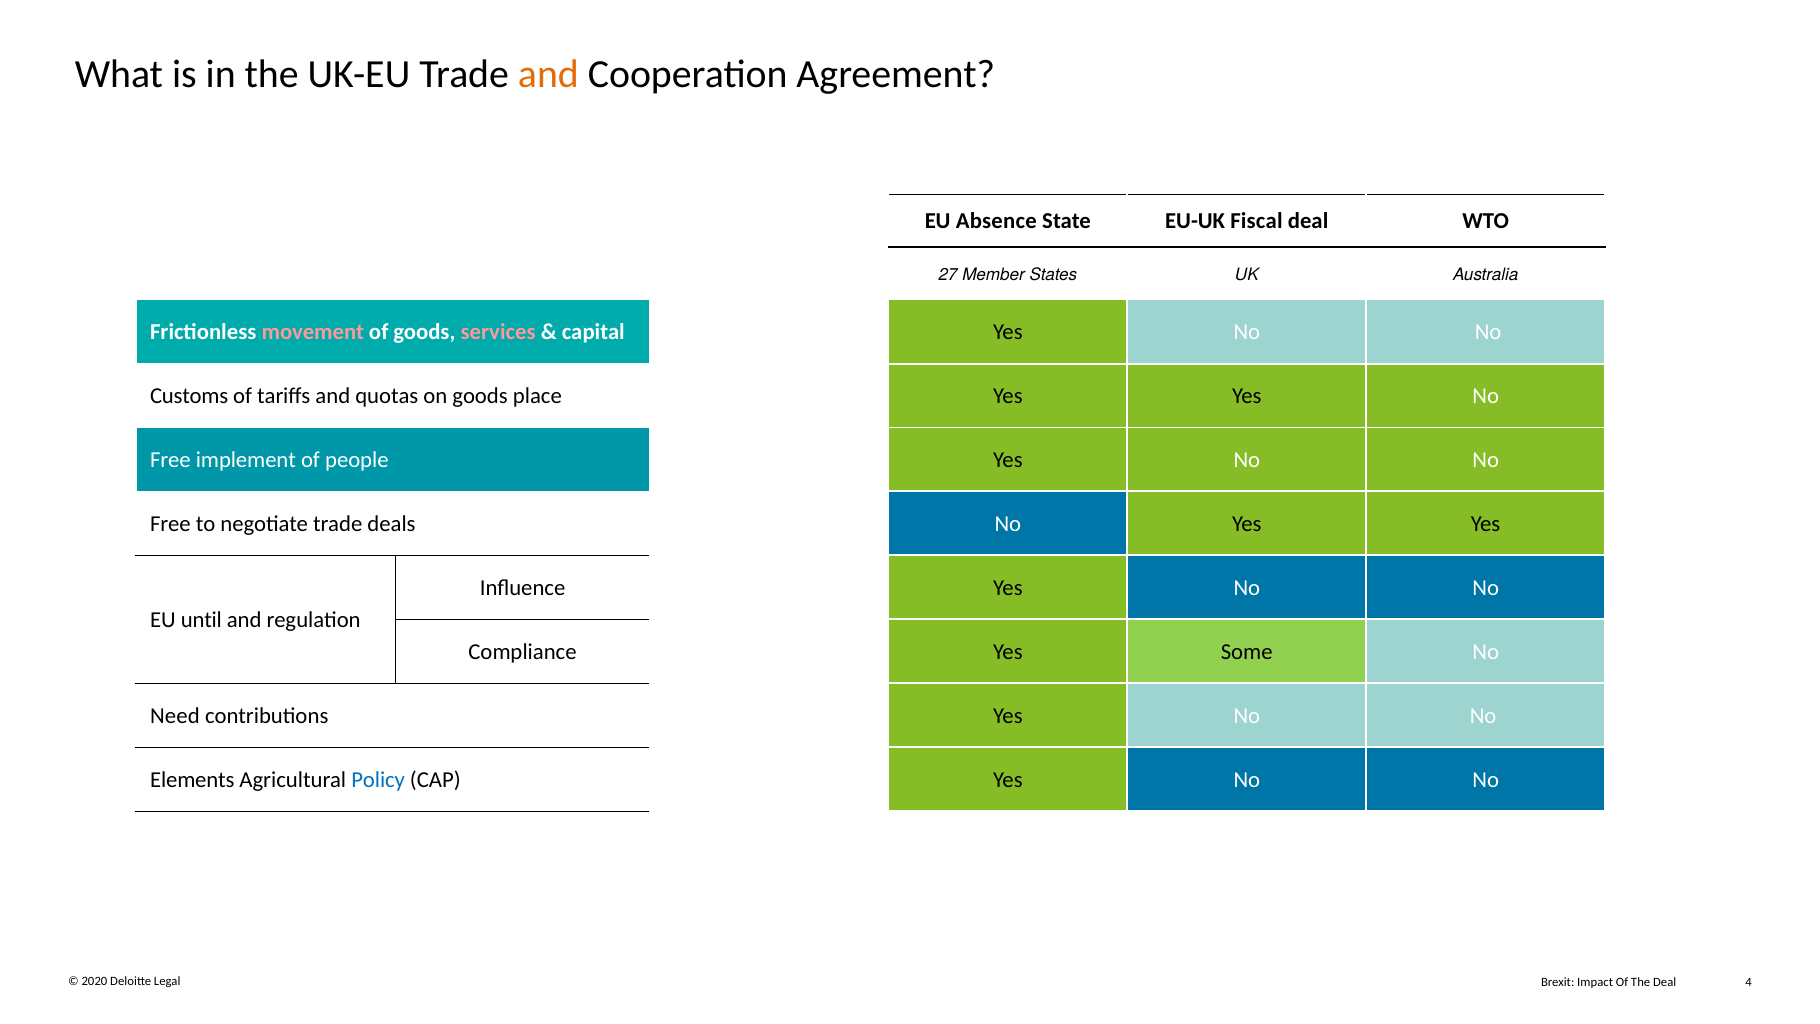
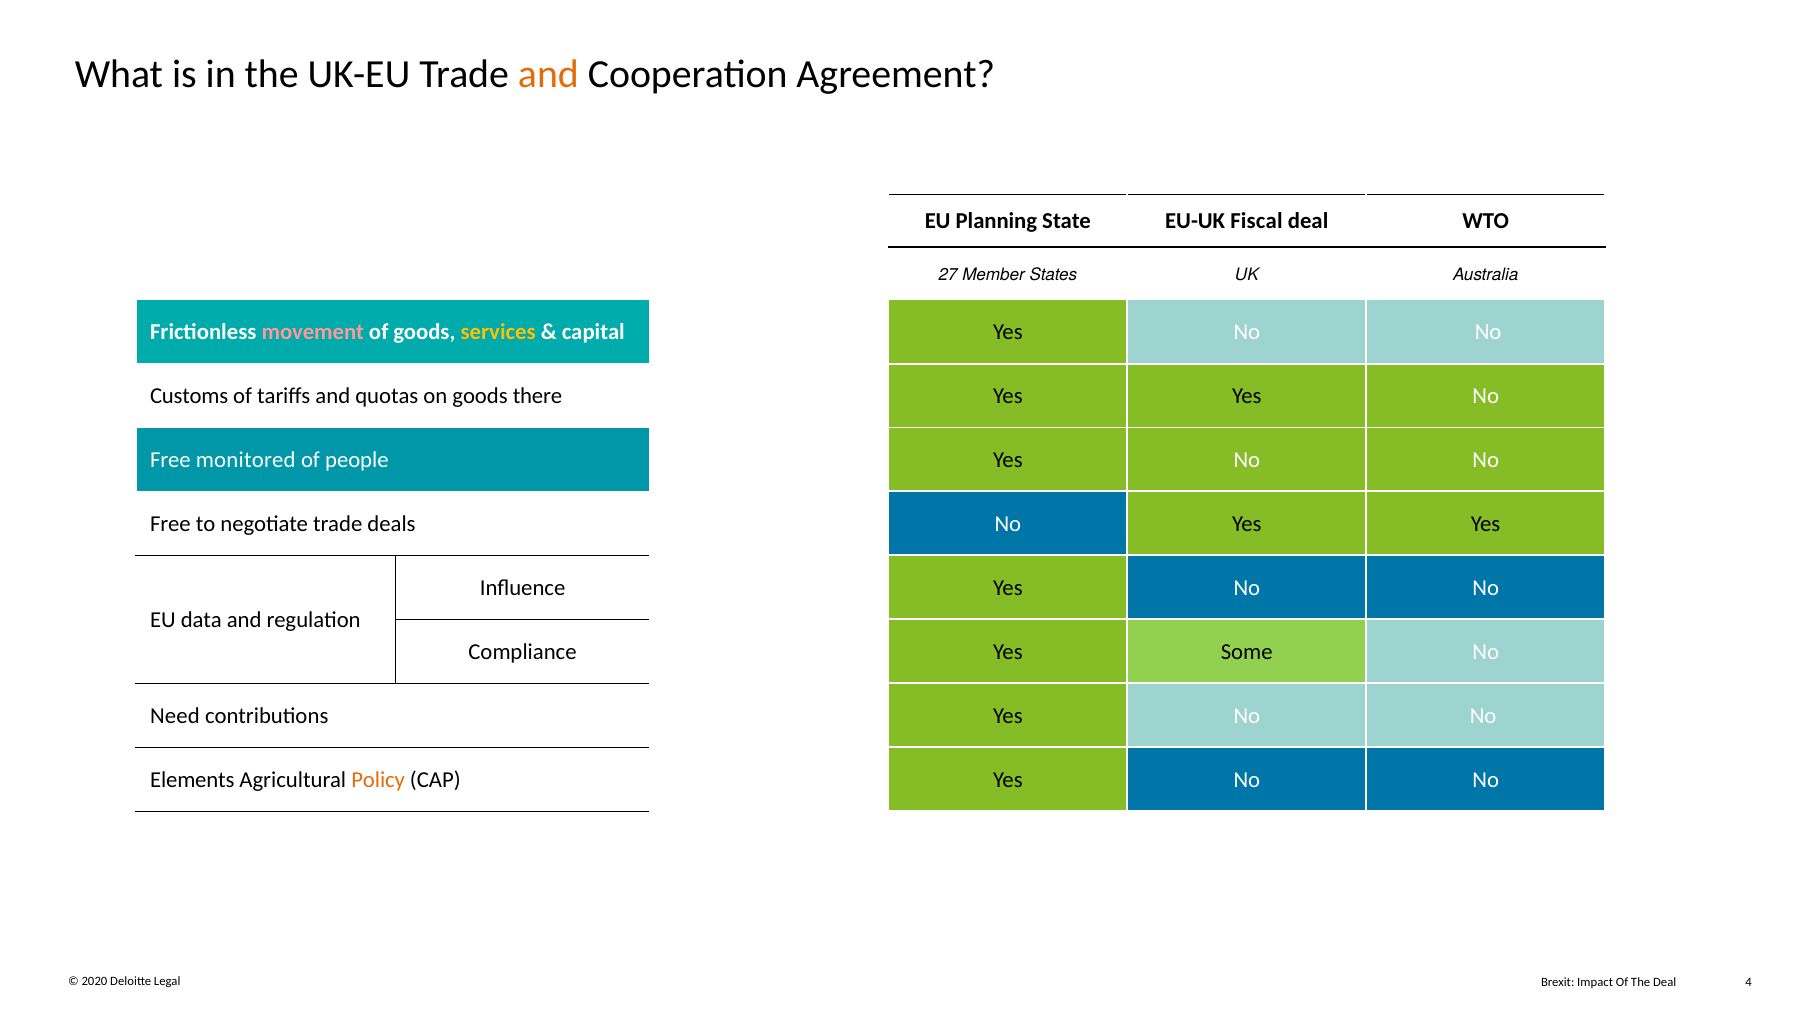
Absence: Absence -> Planning
services colour: pink -> yellow
place: place -> there
implement: implement -> monitored
until: until -> data
Policy colour: blue -> orange
